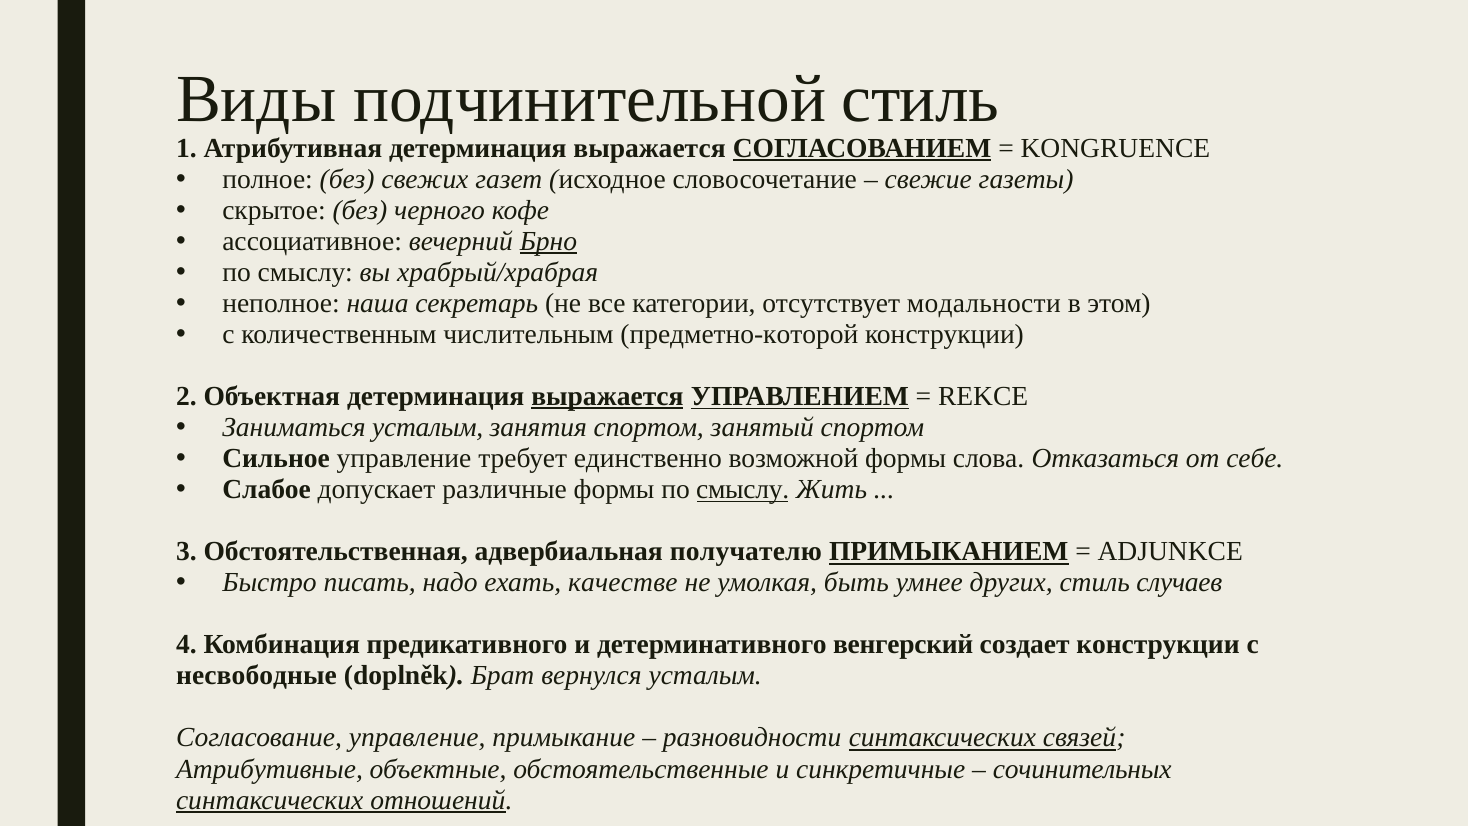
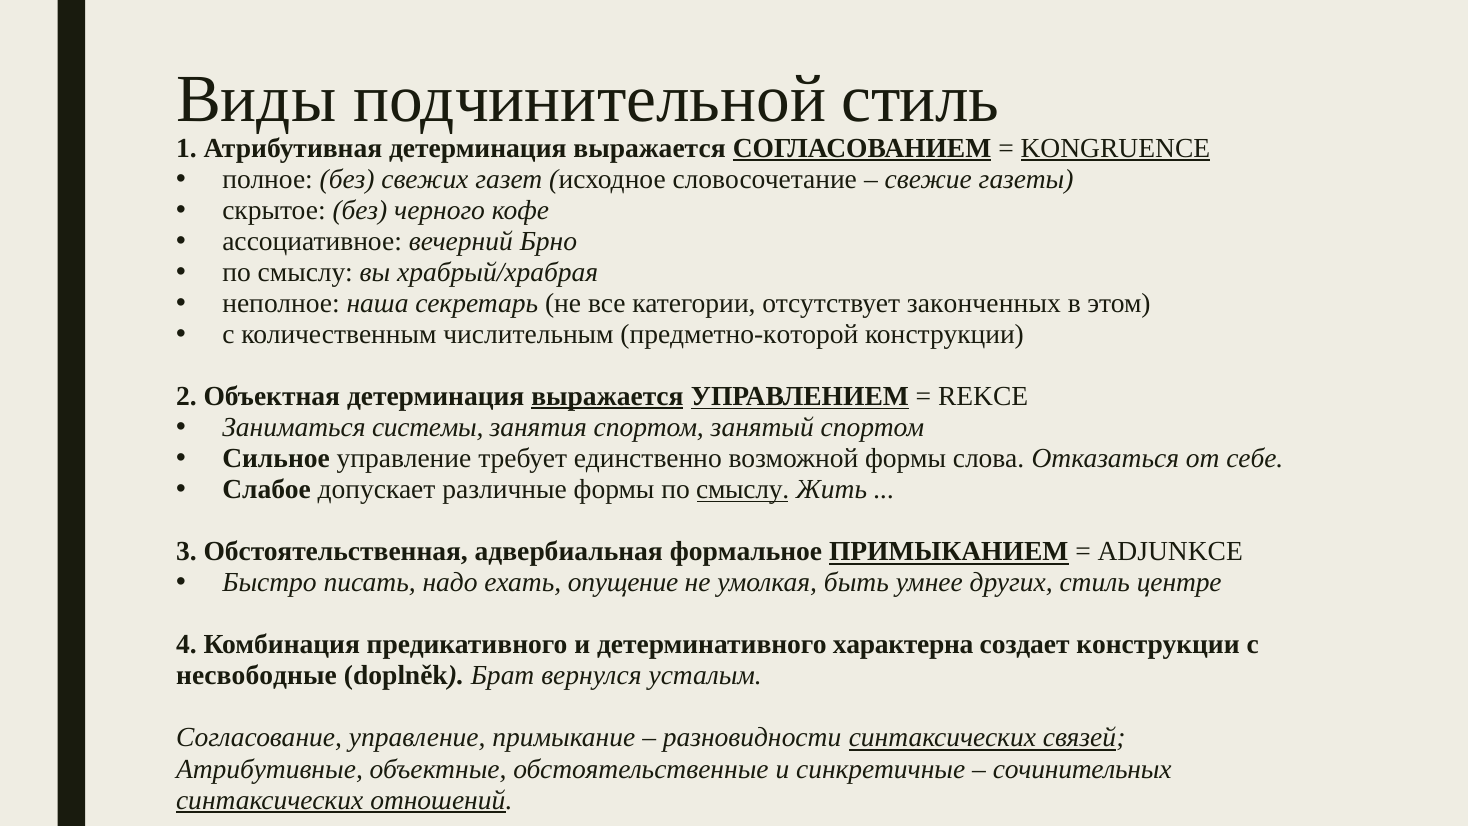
KONGRUENCE underline: none -> present
Брно underline: present -> none
модальности: модальности -> законченных
Заниматься усталым: усталым -> системы
получателю: получателю -> формальное
качестве: качестве -> опущение
случаев: случаев -> центре
венгерский: венгерский -> характерна
